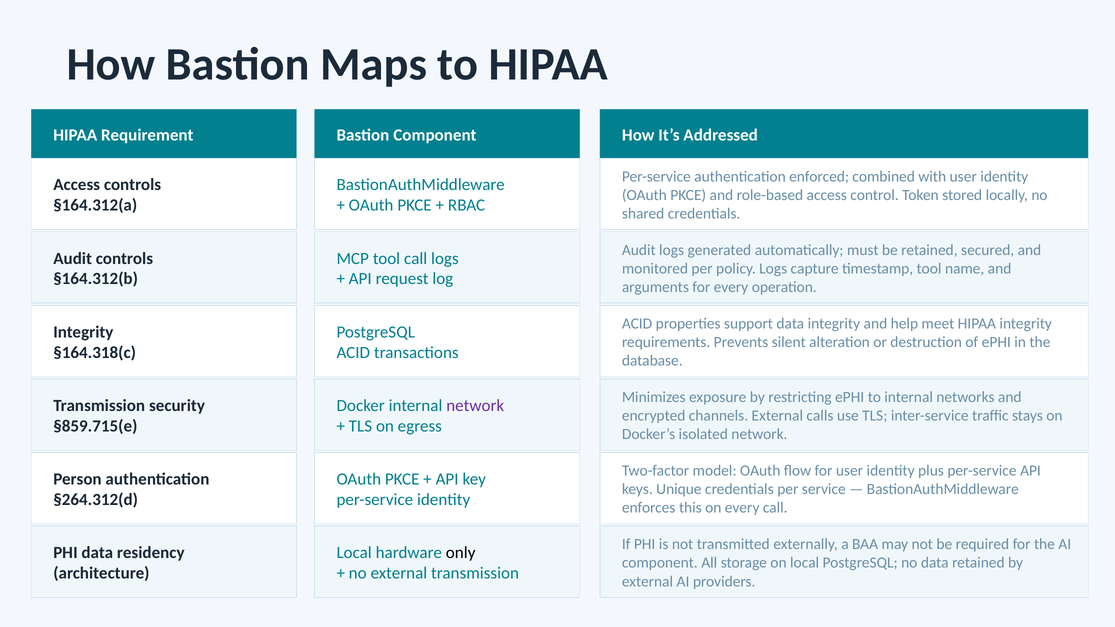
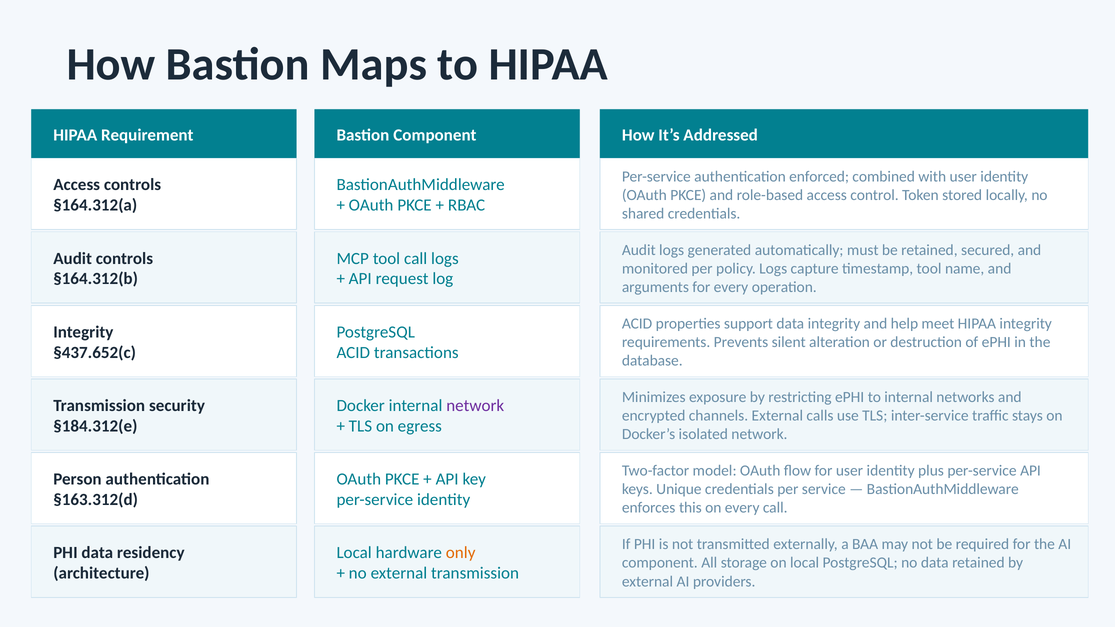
§164.318(c: §164.318(c -> §437.652(c
§859.715(e: §859.715(e -> §184.312(e
§264.312(d: §264.312(d -> §163.312(d
only colour: black -> orange
